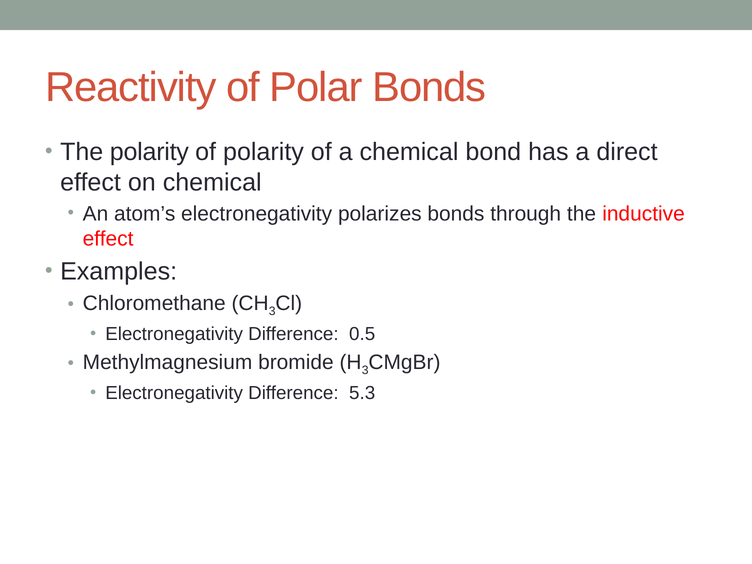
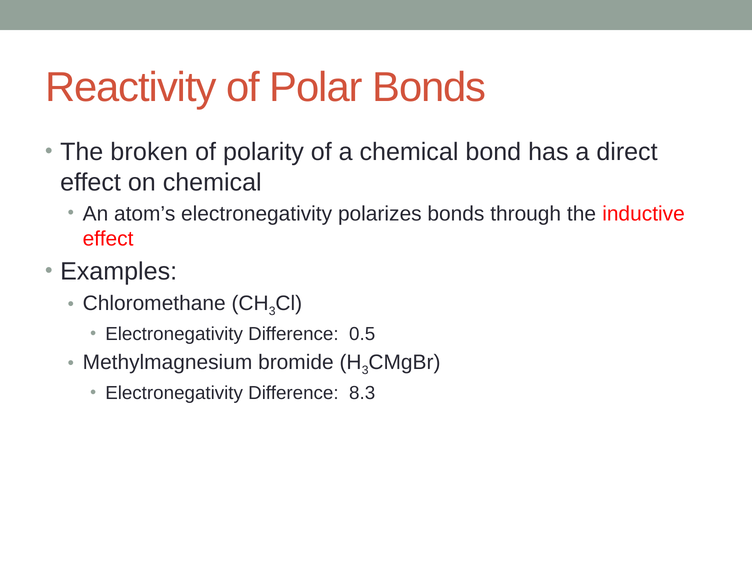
The polarity: polarity -> broken
5.3: 5.3 -> 8.3
